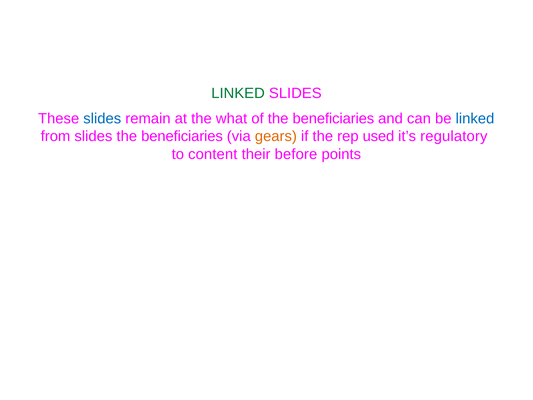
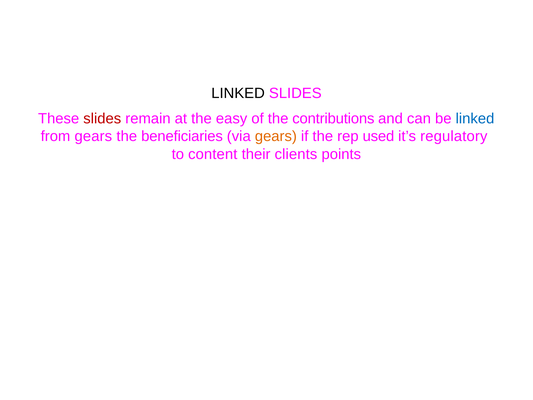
LINKED at (238, 93) colour: green -> black
slides at (102, 118) colour: blue -> red
what: what -> easy
of the beneficiaries: beneficiaries -> contributions
from slides: slides -> gears
before: before -> clients
